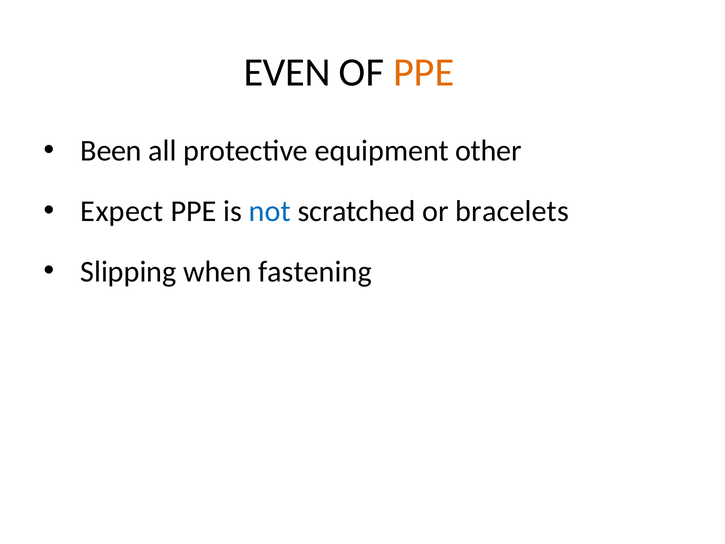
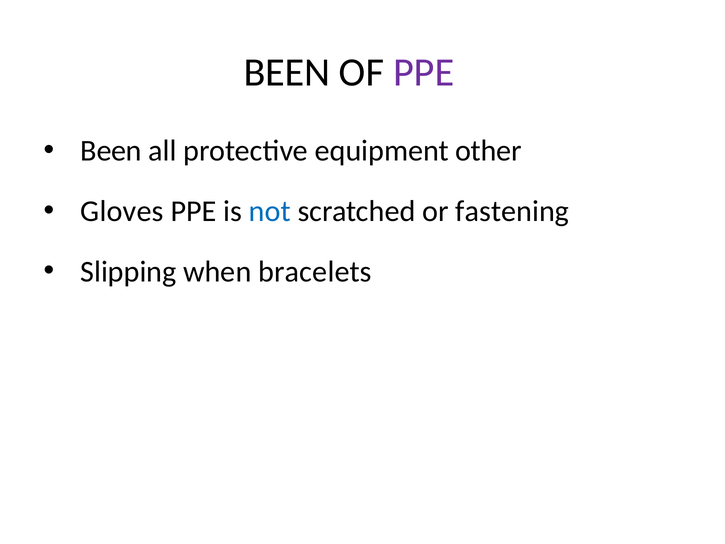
EVEN at (287, 72): EVEN -> BEEN
PPE at (424, 72) colour: orange -> purple
Expect: Expect -> Gloves
bracelets: bracelets -> fastening
fastening: fastening -> bracelets
